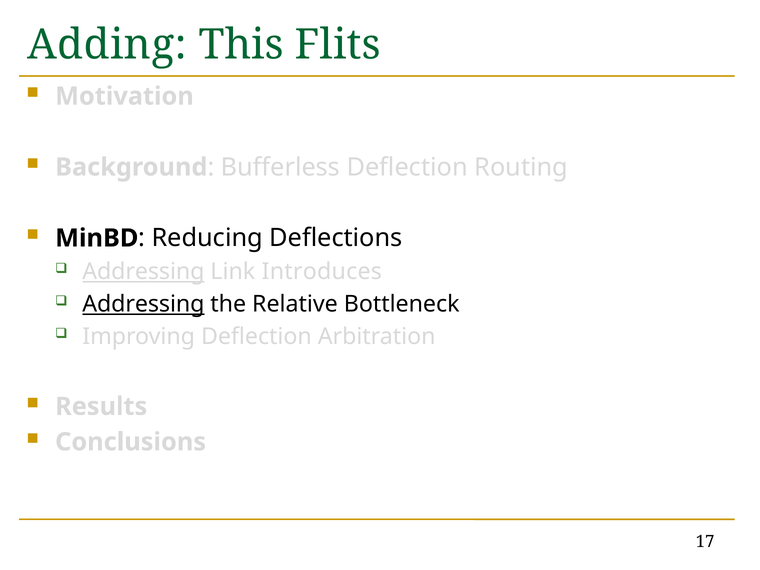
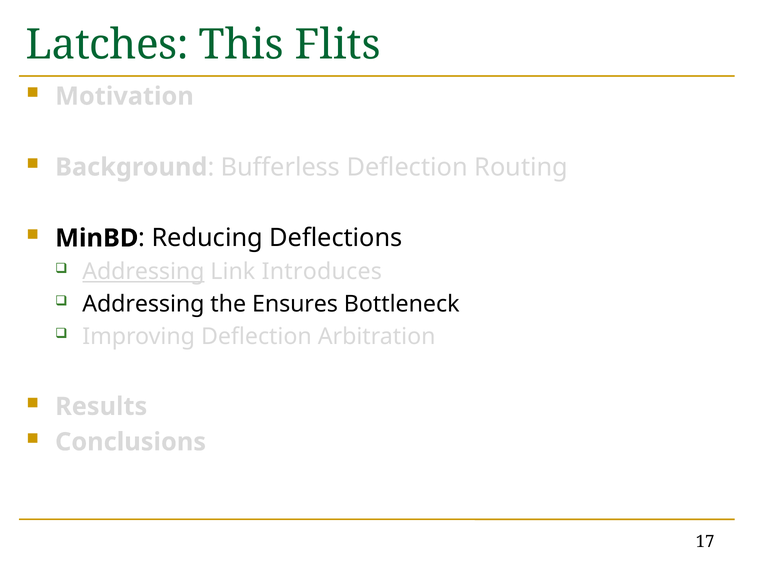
Adding: Adding -> Latches
Addressing at (143, 304) underline: present -> none
Relative: Relative -> Ensures
